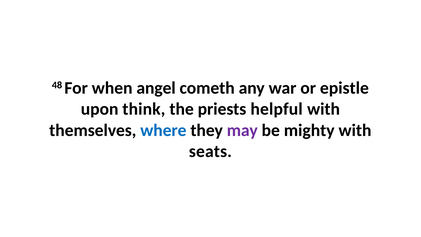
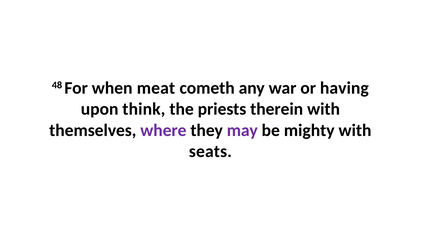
angel: angel -> meat
epistle: epistle -> having
helpful: helpful -> therein
where colour: blue -> purple
